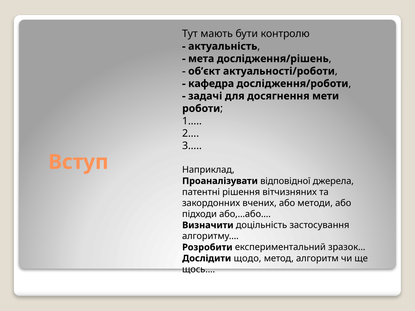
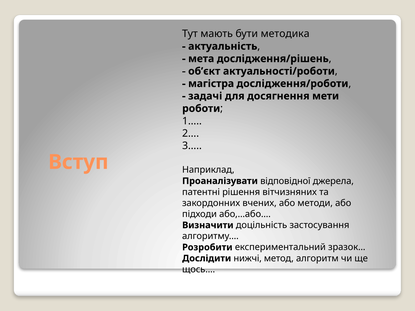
контролю: контролю -> методика
кафедра: кафедра -> магістра
щодо: щодо -> нижчі
